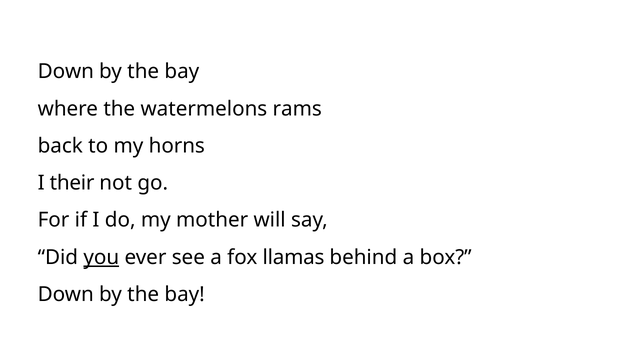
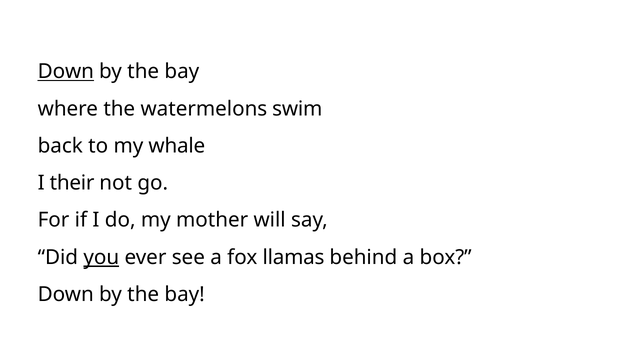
Down at (66, 72) underline: none -> present
rams: rams -> swim
horns: horns -> whale
